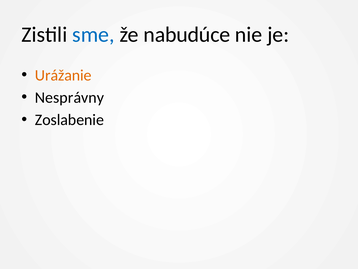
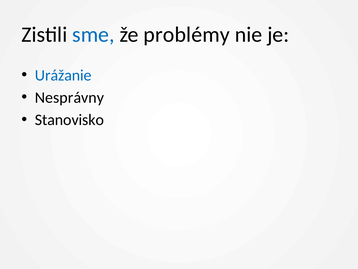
nabudúce: nabudúce -> problémy
Urážanie colour: orange -> blue
Zoslabenie: Zoslabenie -> Stanovisko
